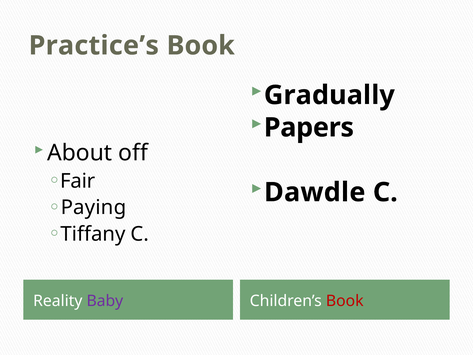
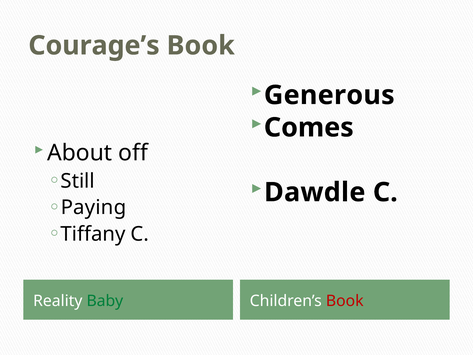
Practice’s: Practice’s -> Courage’s
Gradually: Gradually -> Generous
Papers: Papers -> Comes
Fair: Fair -> Still
Baby colour: purple -> green
